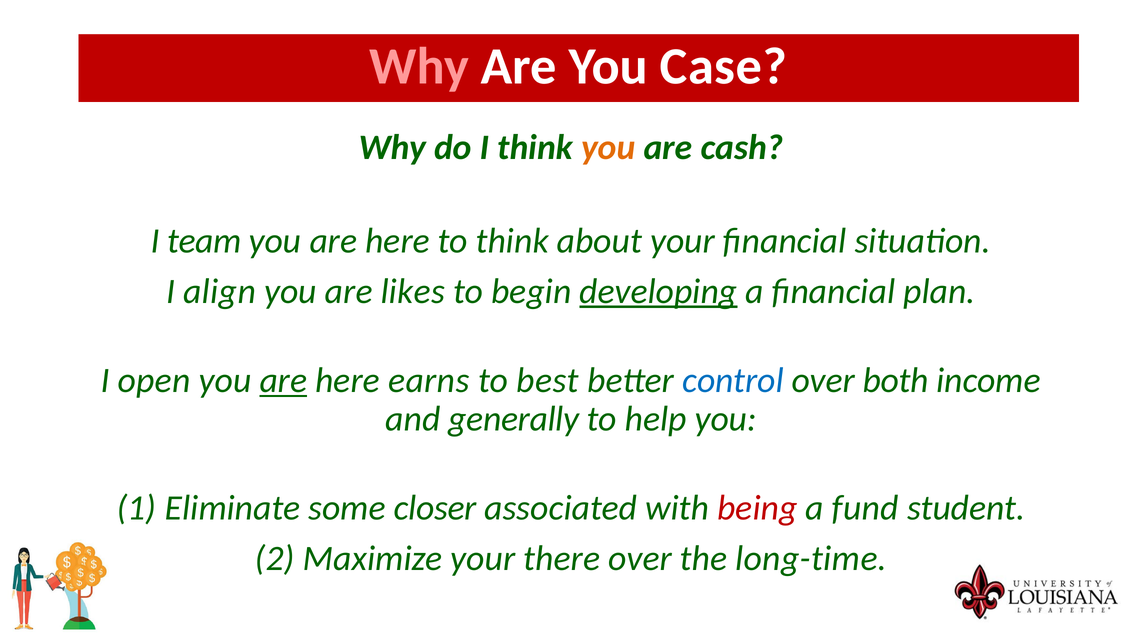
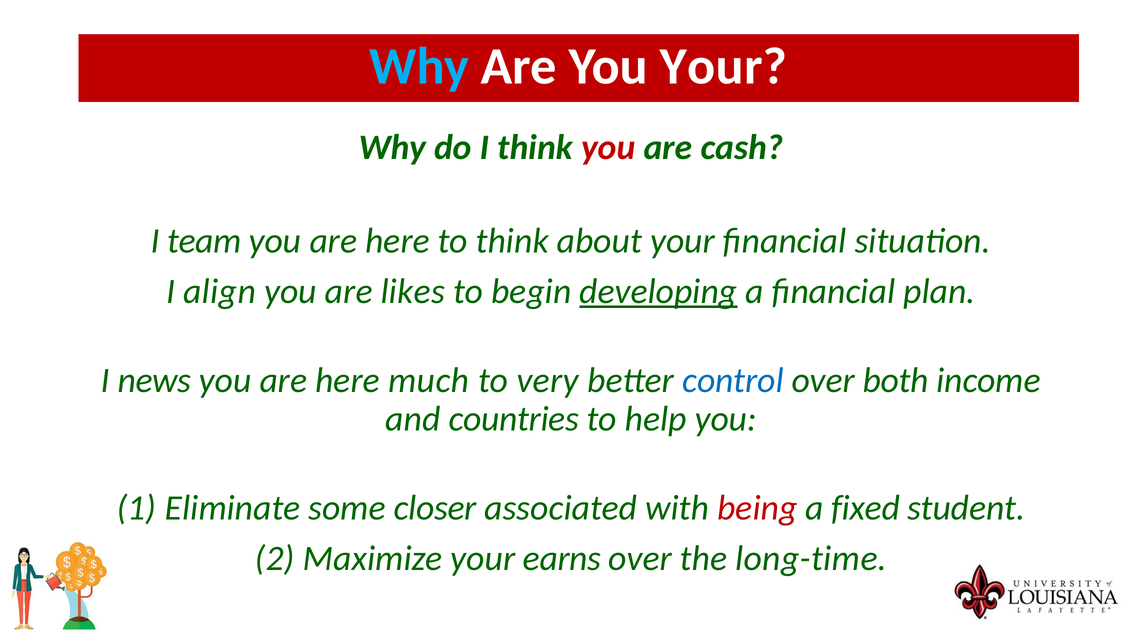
Why at (419, 67) colour: pink -> light blue
You Case: Case -> Your
you at (608, 148) colour: orange -> red
open: open -> news
are at (283, 380) underline: present -> none
earns: earns -> much
best: best -> very
generally: generally -> countries
fund: fund -> fixed
there: there -> earns
